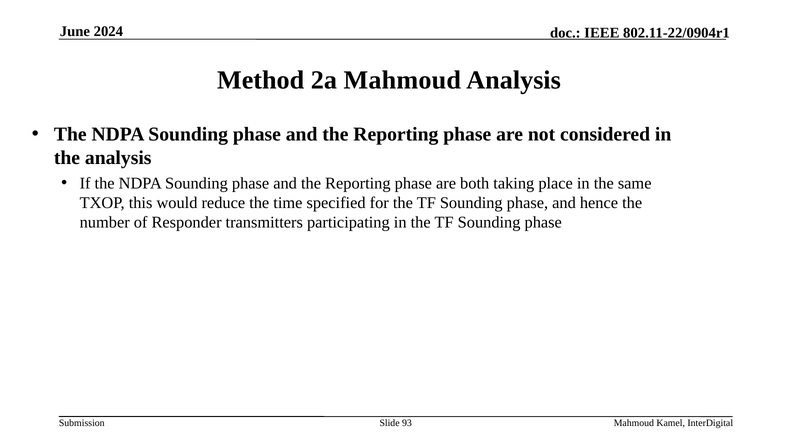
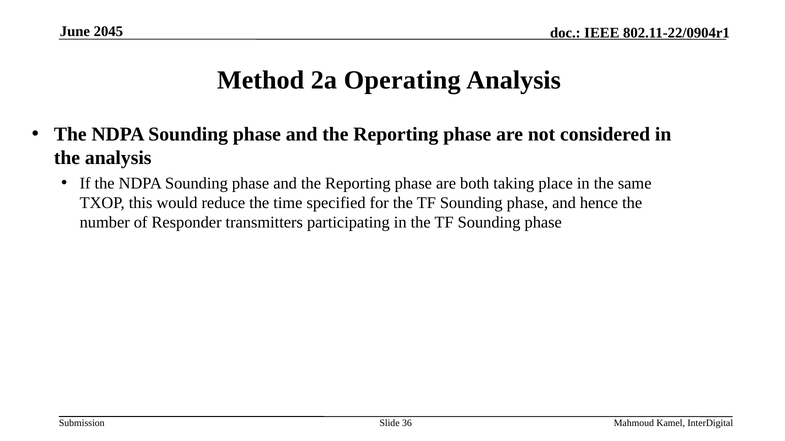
2024: 2024 -> 2045
2a Mahmoud: Mahmoud -> Operating
93: 93 -> 36
